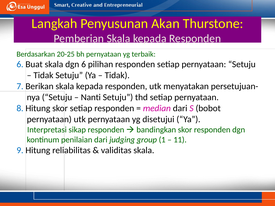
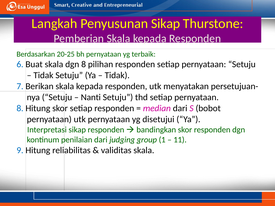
Penyusunan Akan: Akan -> Sikap
dgn 6: 6 -> 8
